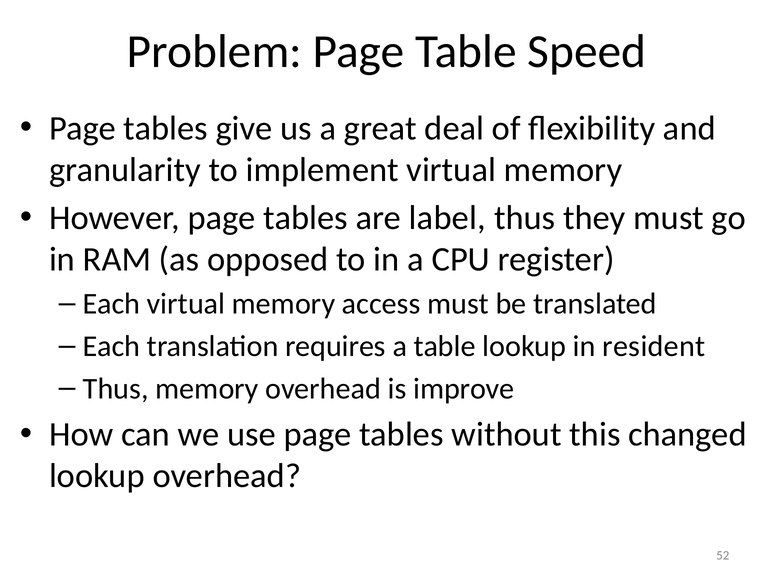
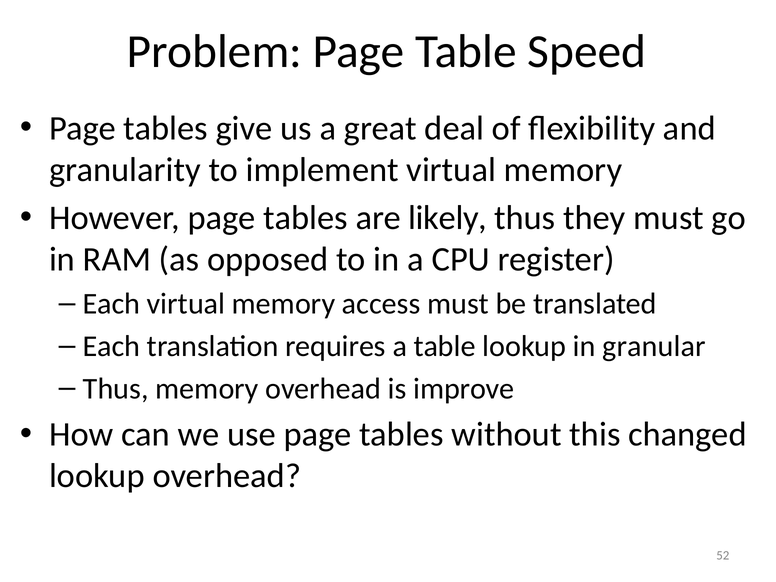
label: label -> likely
resident: resident -> granular
